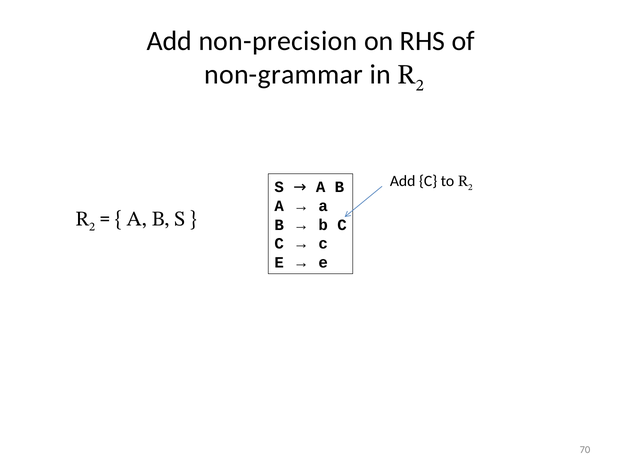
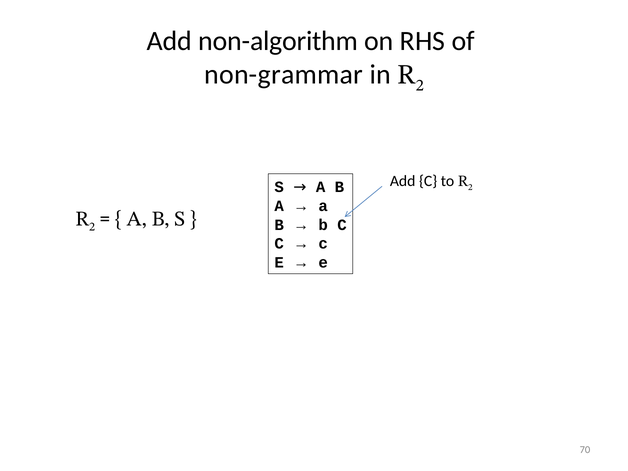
non-precision: non-precision -> non-algorithm
